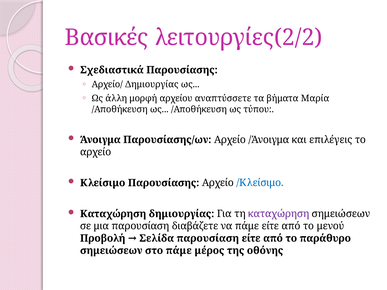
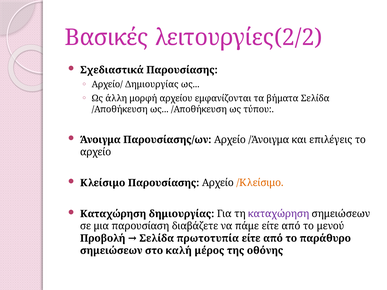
αναπτύσσετε: αναπτύσσετε -> εμφανίζονται
βήματα Μαρία: Μαρία -> Σελίδα
/Κλείσιμο colour: blue -> orange
Σελίδα παρουσίαση: παρουσίαση -> πρωτοτυπία
στο πάμε: πάμε -> καλή
